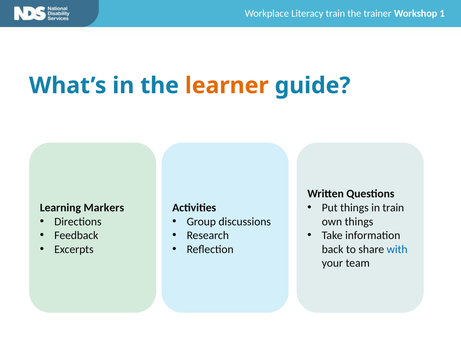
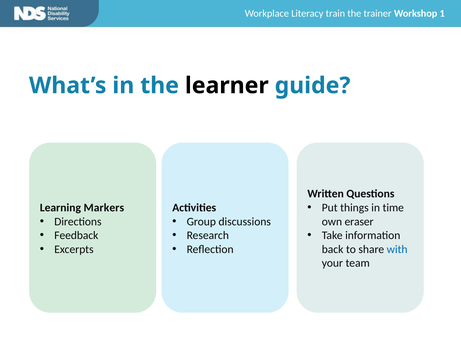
learner colour: orange -> black
in train: train -> time
own things: things -> eraser
